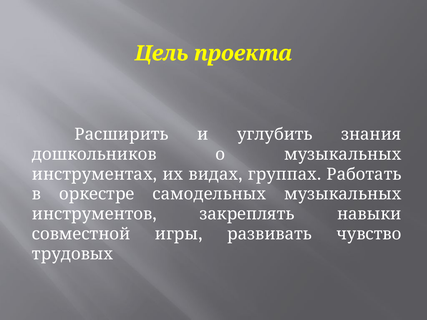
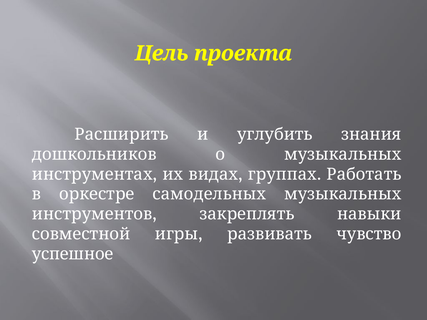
трудовых: трудовых -> успешное
